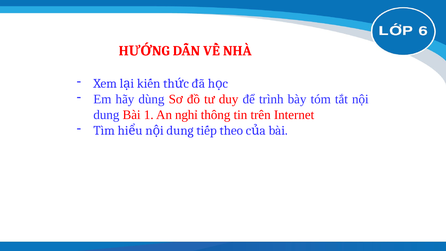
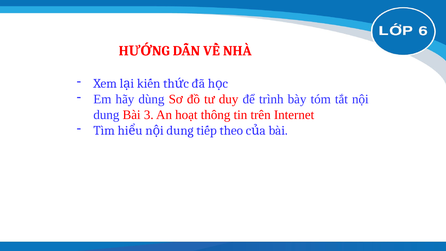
1: 1 -> 3
nghỉ: nghỉ -> hoạt
